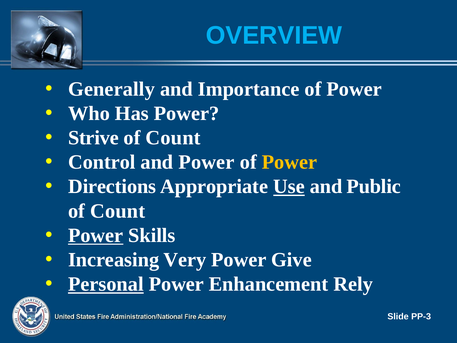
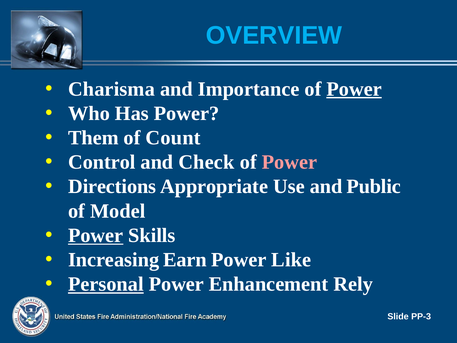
Generally: Generally -> Charisma
Power at (354, 89) underline: none -> present
Strive: Strive -> Them
and Power: Power -> Check
Power at (289, 162) colour: yellow -> pink
Use underline: present -> none
Count at (118, 211): Count -> Model
Very: Very -> Earn
Give: Give -> Like
